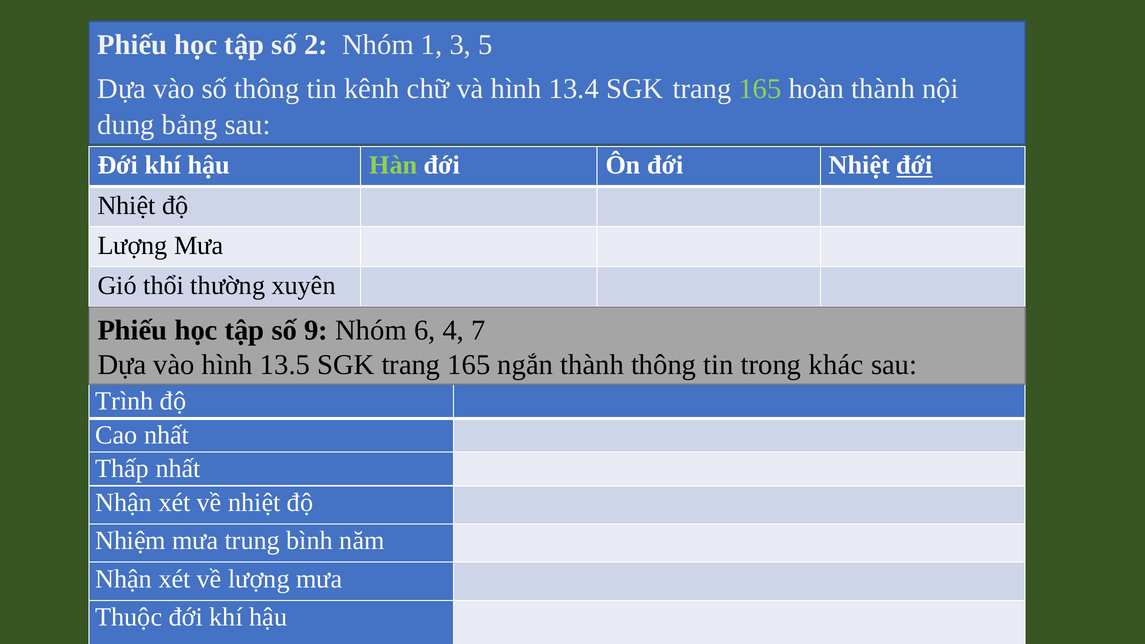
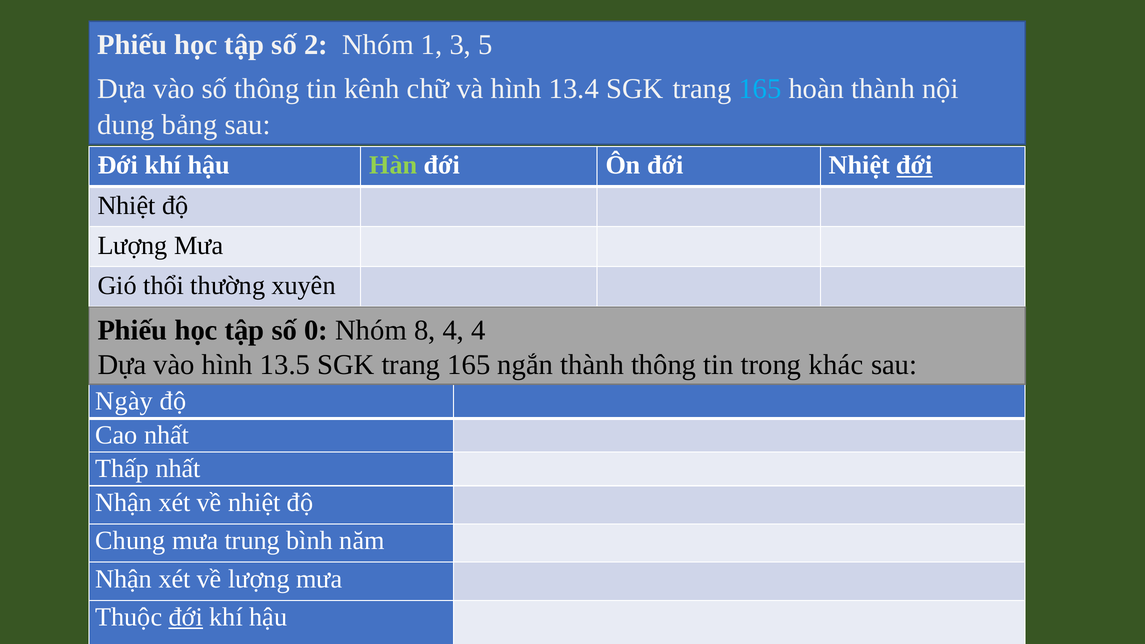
165 at (760, 89) colour: light green -> light blue
9: 9 -> 0
6: 6 -> 8
4 7: 7 -> 4
Trình: Trình -> Ngày
Nhiệm: Nhiệm -> Chung
đới at (186, 617) underline: none -> present
